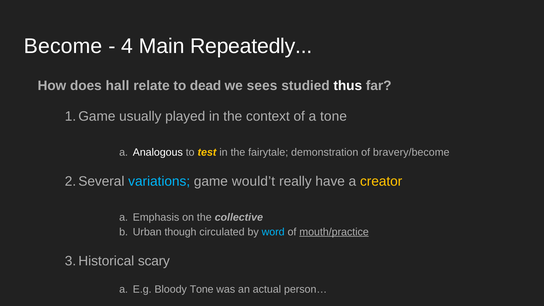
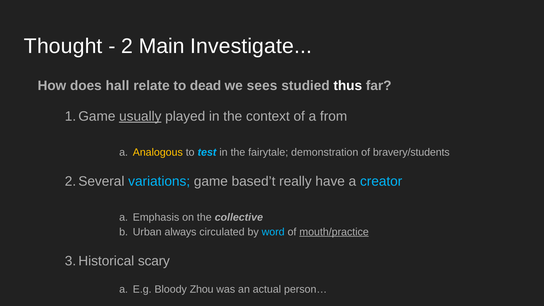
Become: Become -> Thought
4: 4 -> 2
Repeatedly: Repeatedly -> Investigate
usually underline: none -> present
a tone: tone -> from
Analogous colour: white -> yellow
test colour: yellow -> light blue
bravery/become: bravery/become -> bravery/students
would’t: would’t -> based’t
creator colour: yellow -> light blue
though: though -> always
Bloody Tone: Tone -> Zhou
